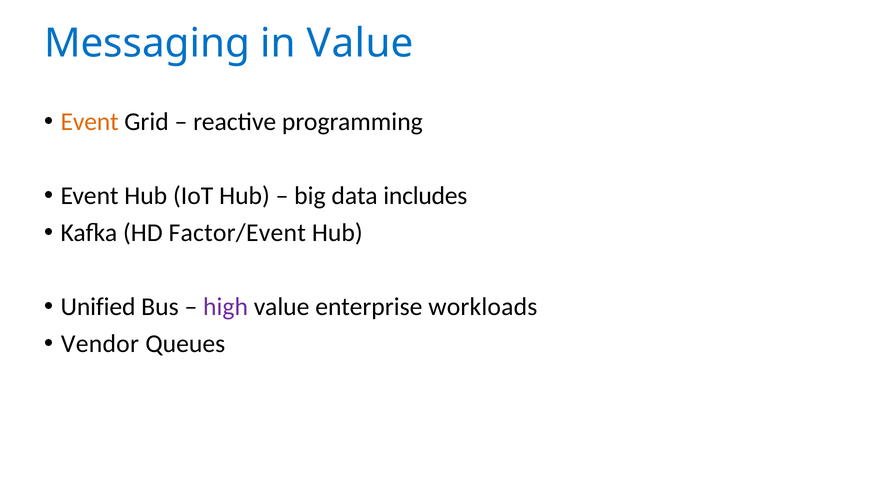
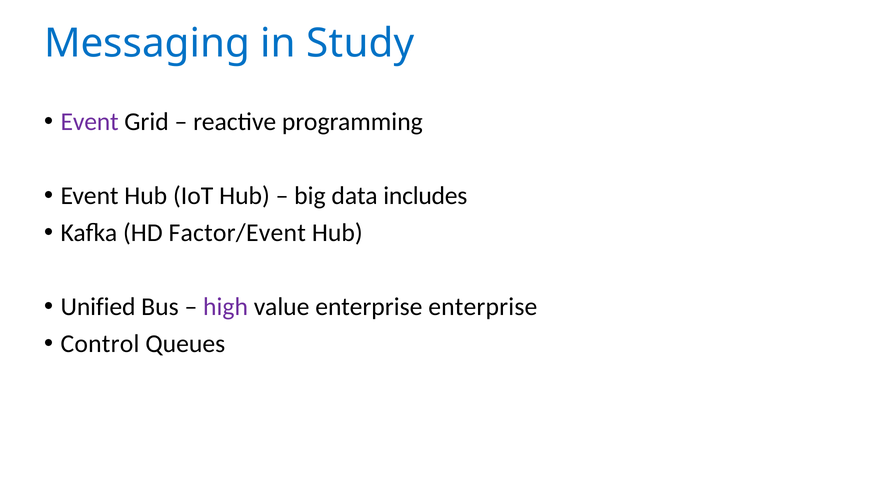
in Value: Value -> Study
Event at (90, 122) colour: orange -> purple
enterprise workloads: workloads -> enterprise
Vendor: Vendor -> Control
